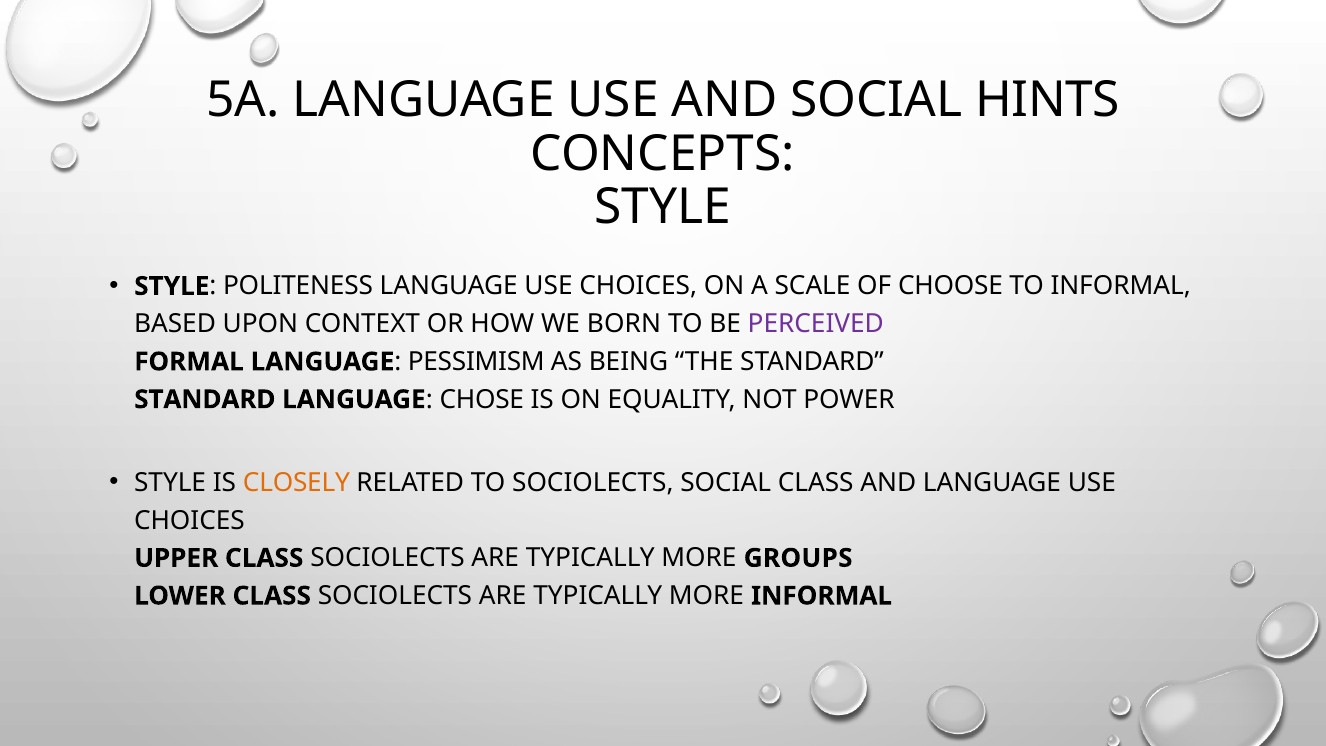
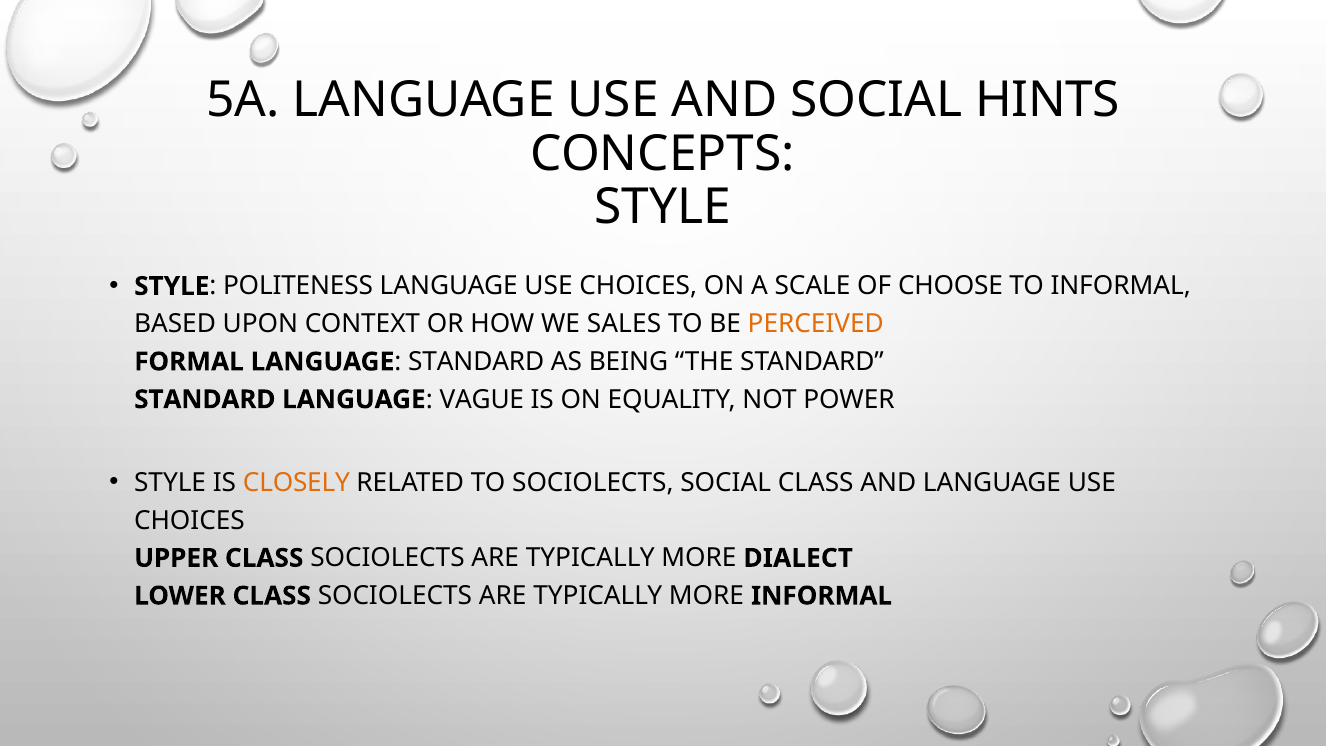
BORN: BORN -> SALES
PERCEIVED colour: purple -> orange
PESSIMISM at (476, 362): PESSIMISM -> STANDARD
CHOSE: CHOSE -> VAGUE
GROUPS: GROUPS -> DIALECT
